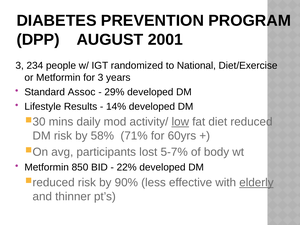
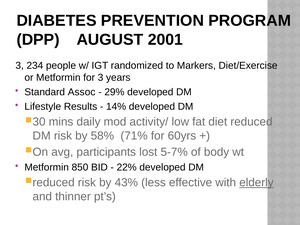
National: National -> Markers
low underline: present -> none
90%: 90% -> 43%
